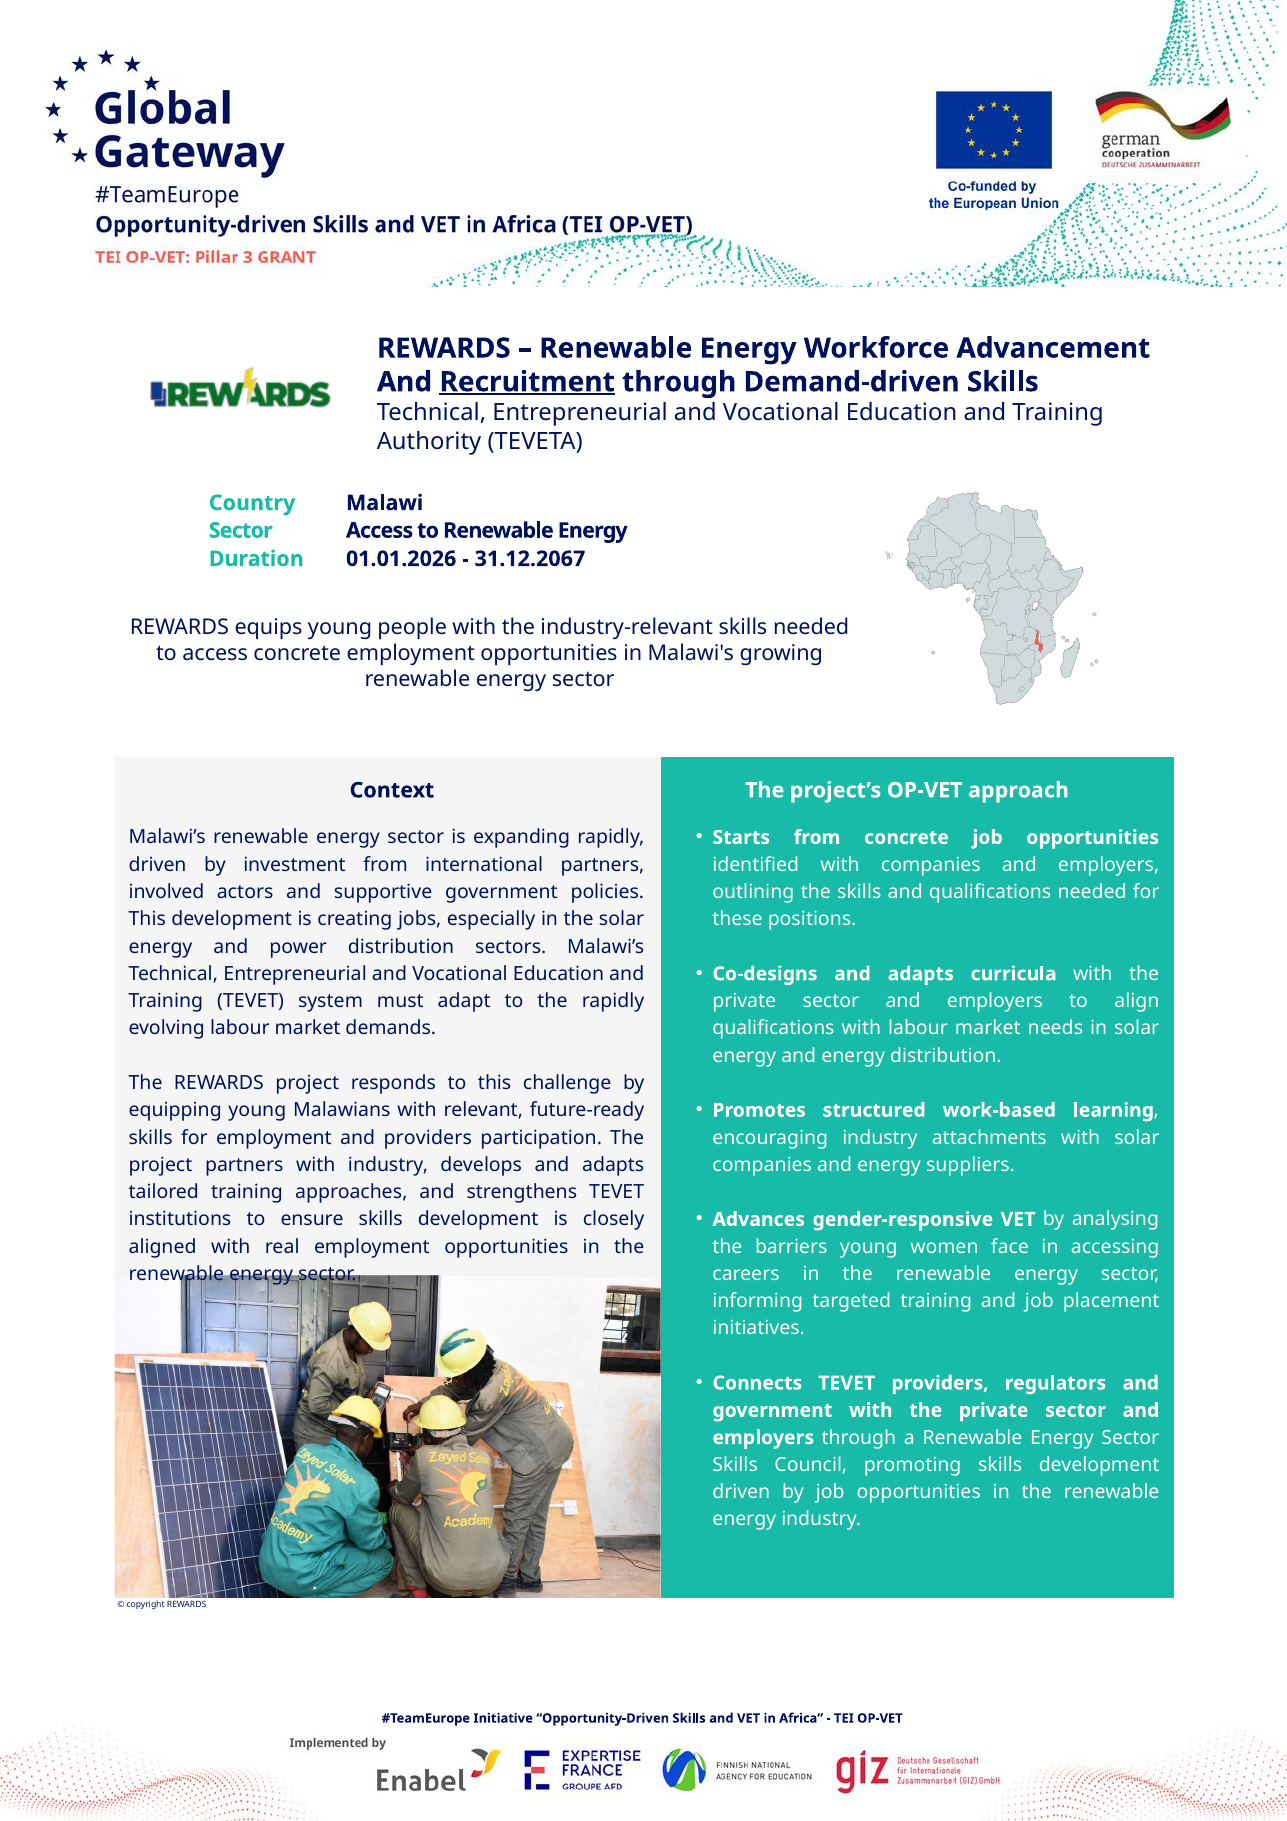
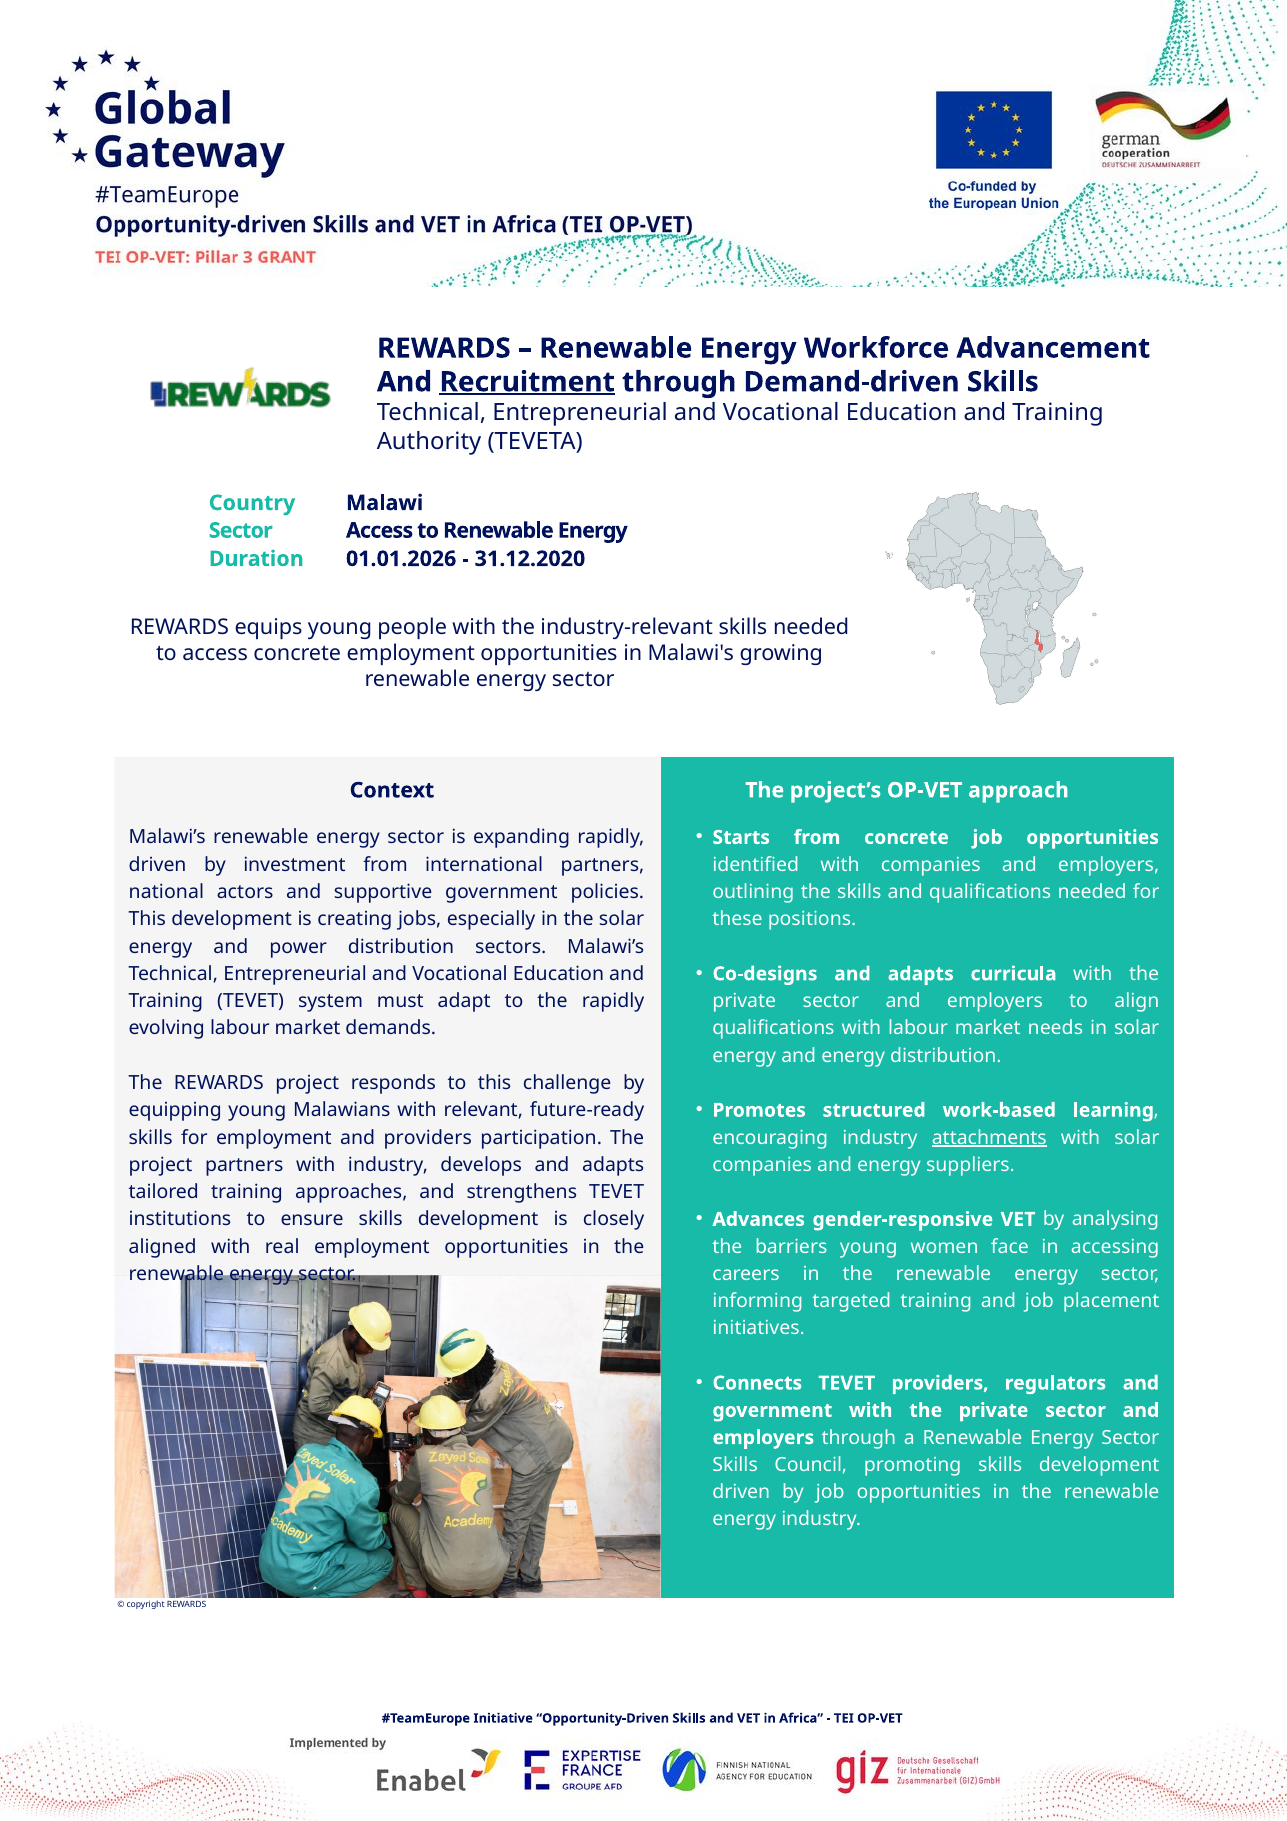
31.12.2067: 31.12.2067 -> 31.12.2020
involved: involved -> national
attachments underline: none -> present
